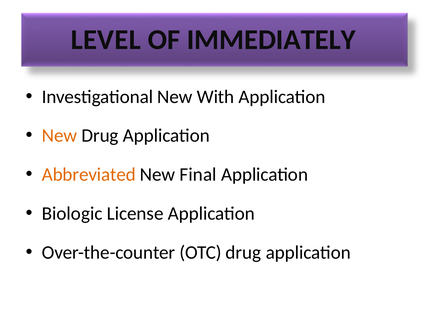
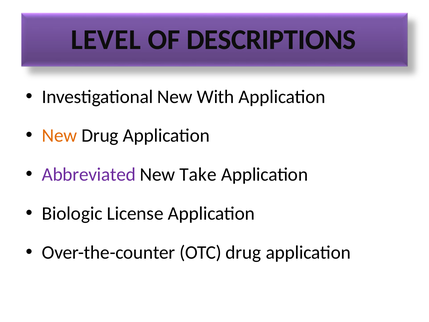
IMMEDIATELY: IMMEDIATELY -> DESCRIPTIONS
Abbreviated colour: orange -> purple
Final: Final -> Take
